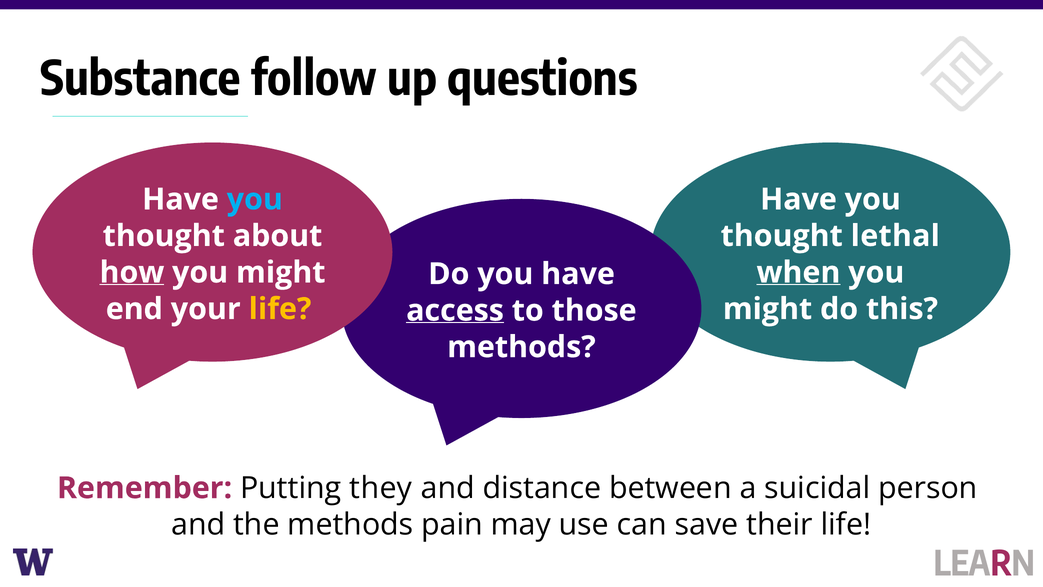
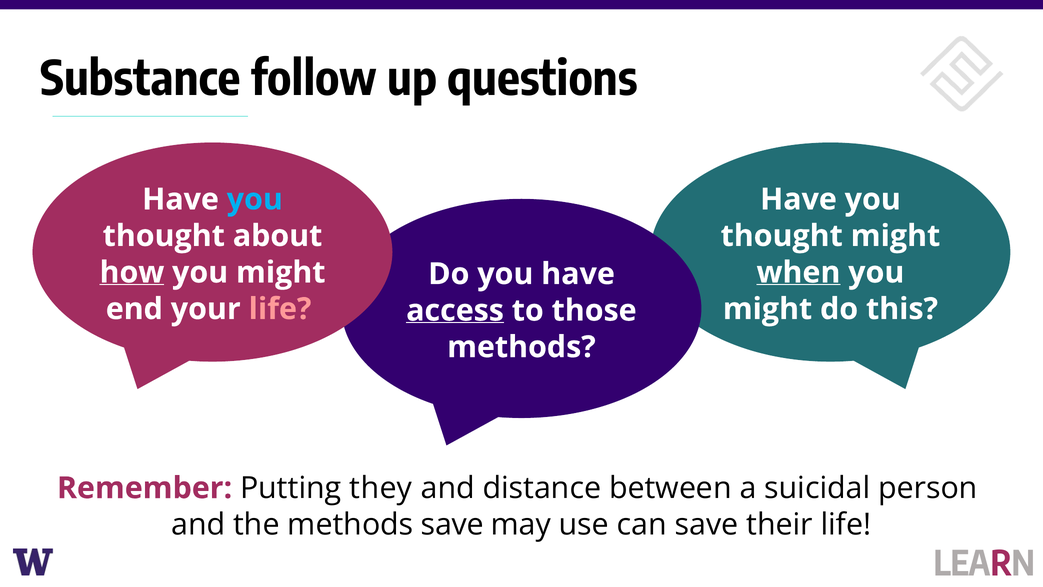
thought lethal: lethal -> might
life at (280, 309) colour: yellow -> pink
methods pain: pain -> save
